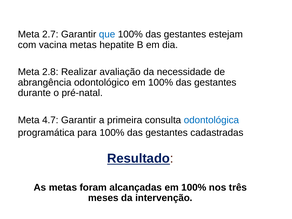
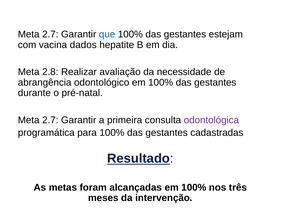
vacina metas: metas -> dados
4.7 at (50, 120): 4.7 -> 2.7
odontológica colour: blue -> purple
